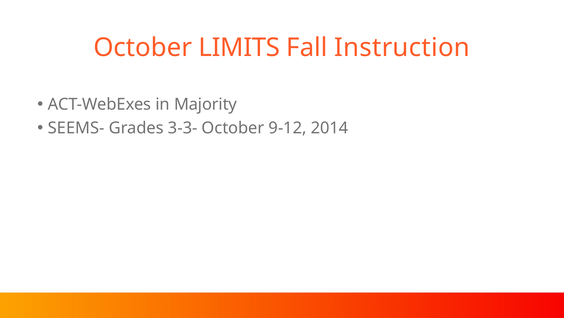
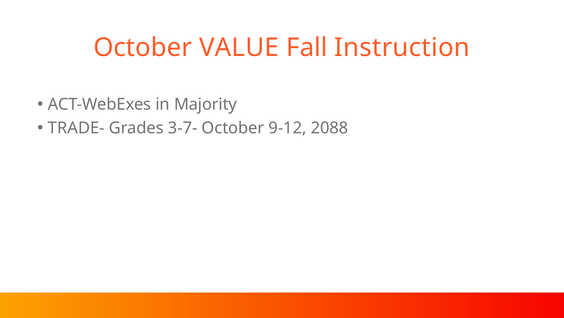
LIMITS: LIMITS -> VALUE
SEEMS-: SEEMS- -> TRADE-
3-3-: 3-3- -> 3-7-
2014: 2014 -> 2088
